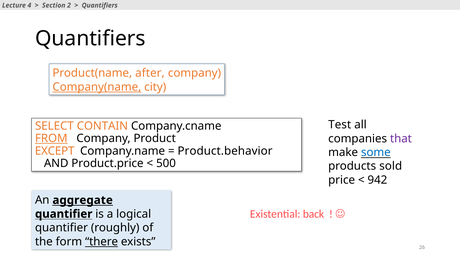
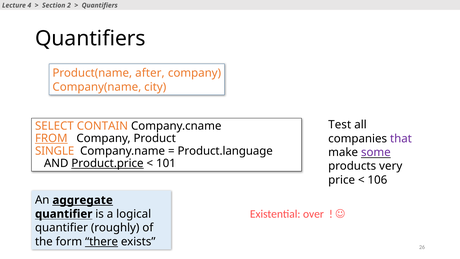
Company(name underline: present -> none
EXCEPT: EXCEPT -> SINGLE
Product.behavior: Product.behavior -> Product.language
some colour: blue -> purple
Product.price underline: none -> present
500: 500 -> 101
sold: sold -> very
942: 942 -> 106
back: back -> over
